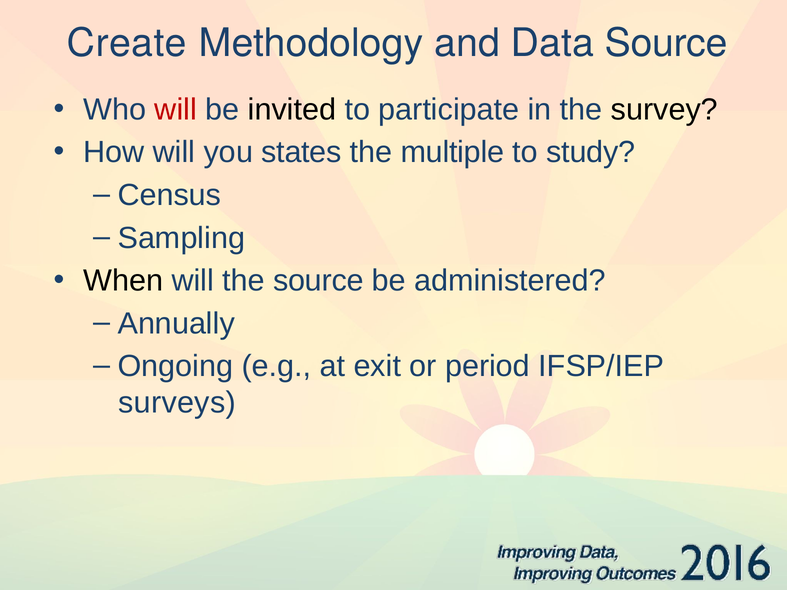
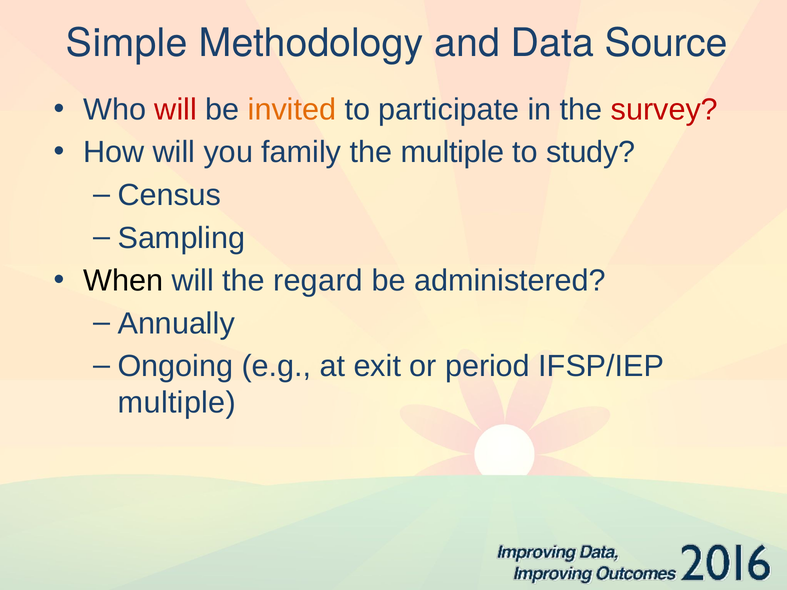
Create: Create -> Simple
invited colour: black -> orange
survey colour: black -> red
states: states -> family
the source: source -> regard
surveys at (177, 403): surveys -> multiple
